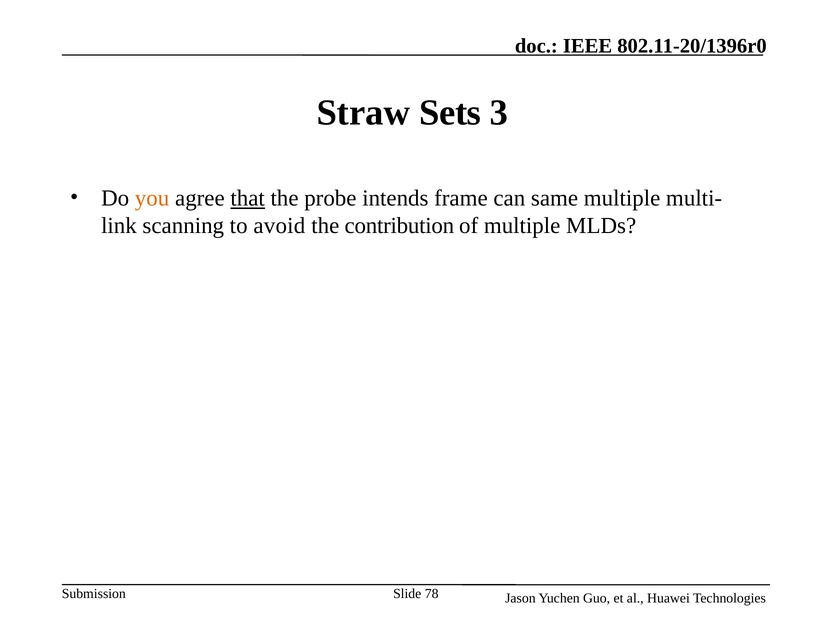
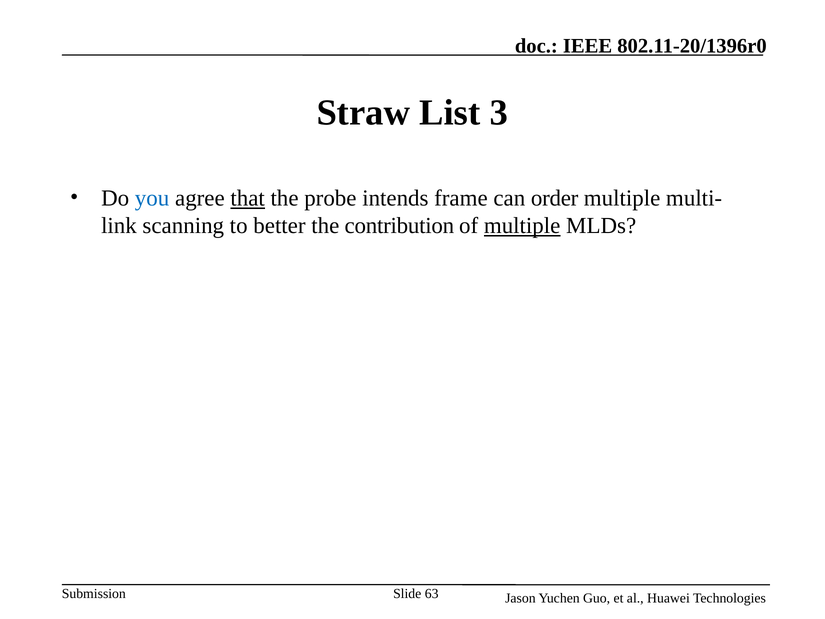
Sets: Sets -> List
you colour: orange -> blue
same: same -> order
avoid: avoid -> better
multiple at (522, 226) underline: none -> present
78: 78 -> 63
